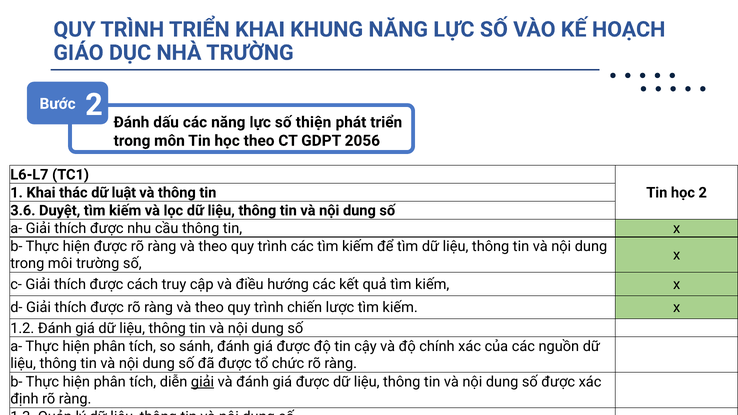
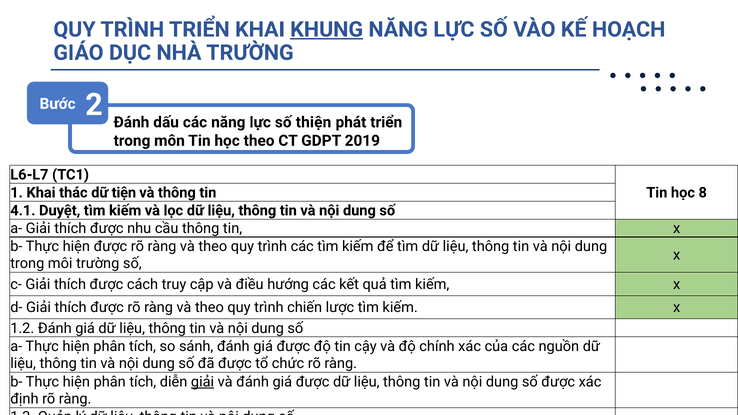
KHUNG underline: none -> present
2056: 2056 -> 2019
luật: luật -> tiện
học 2: 2 -> 8
3.6: 3.6 -> 4.1
